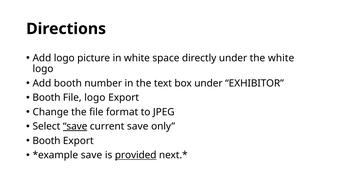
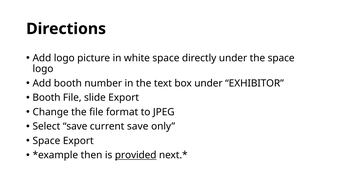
the white: white -> space
File logo: logo -> slide
save at (75, 126) underline: present -> none
Booth at (46, 141): Booth -> Space
save at (91, 155): save -> then
